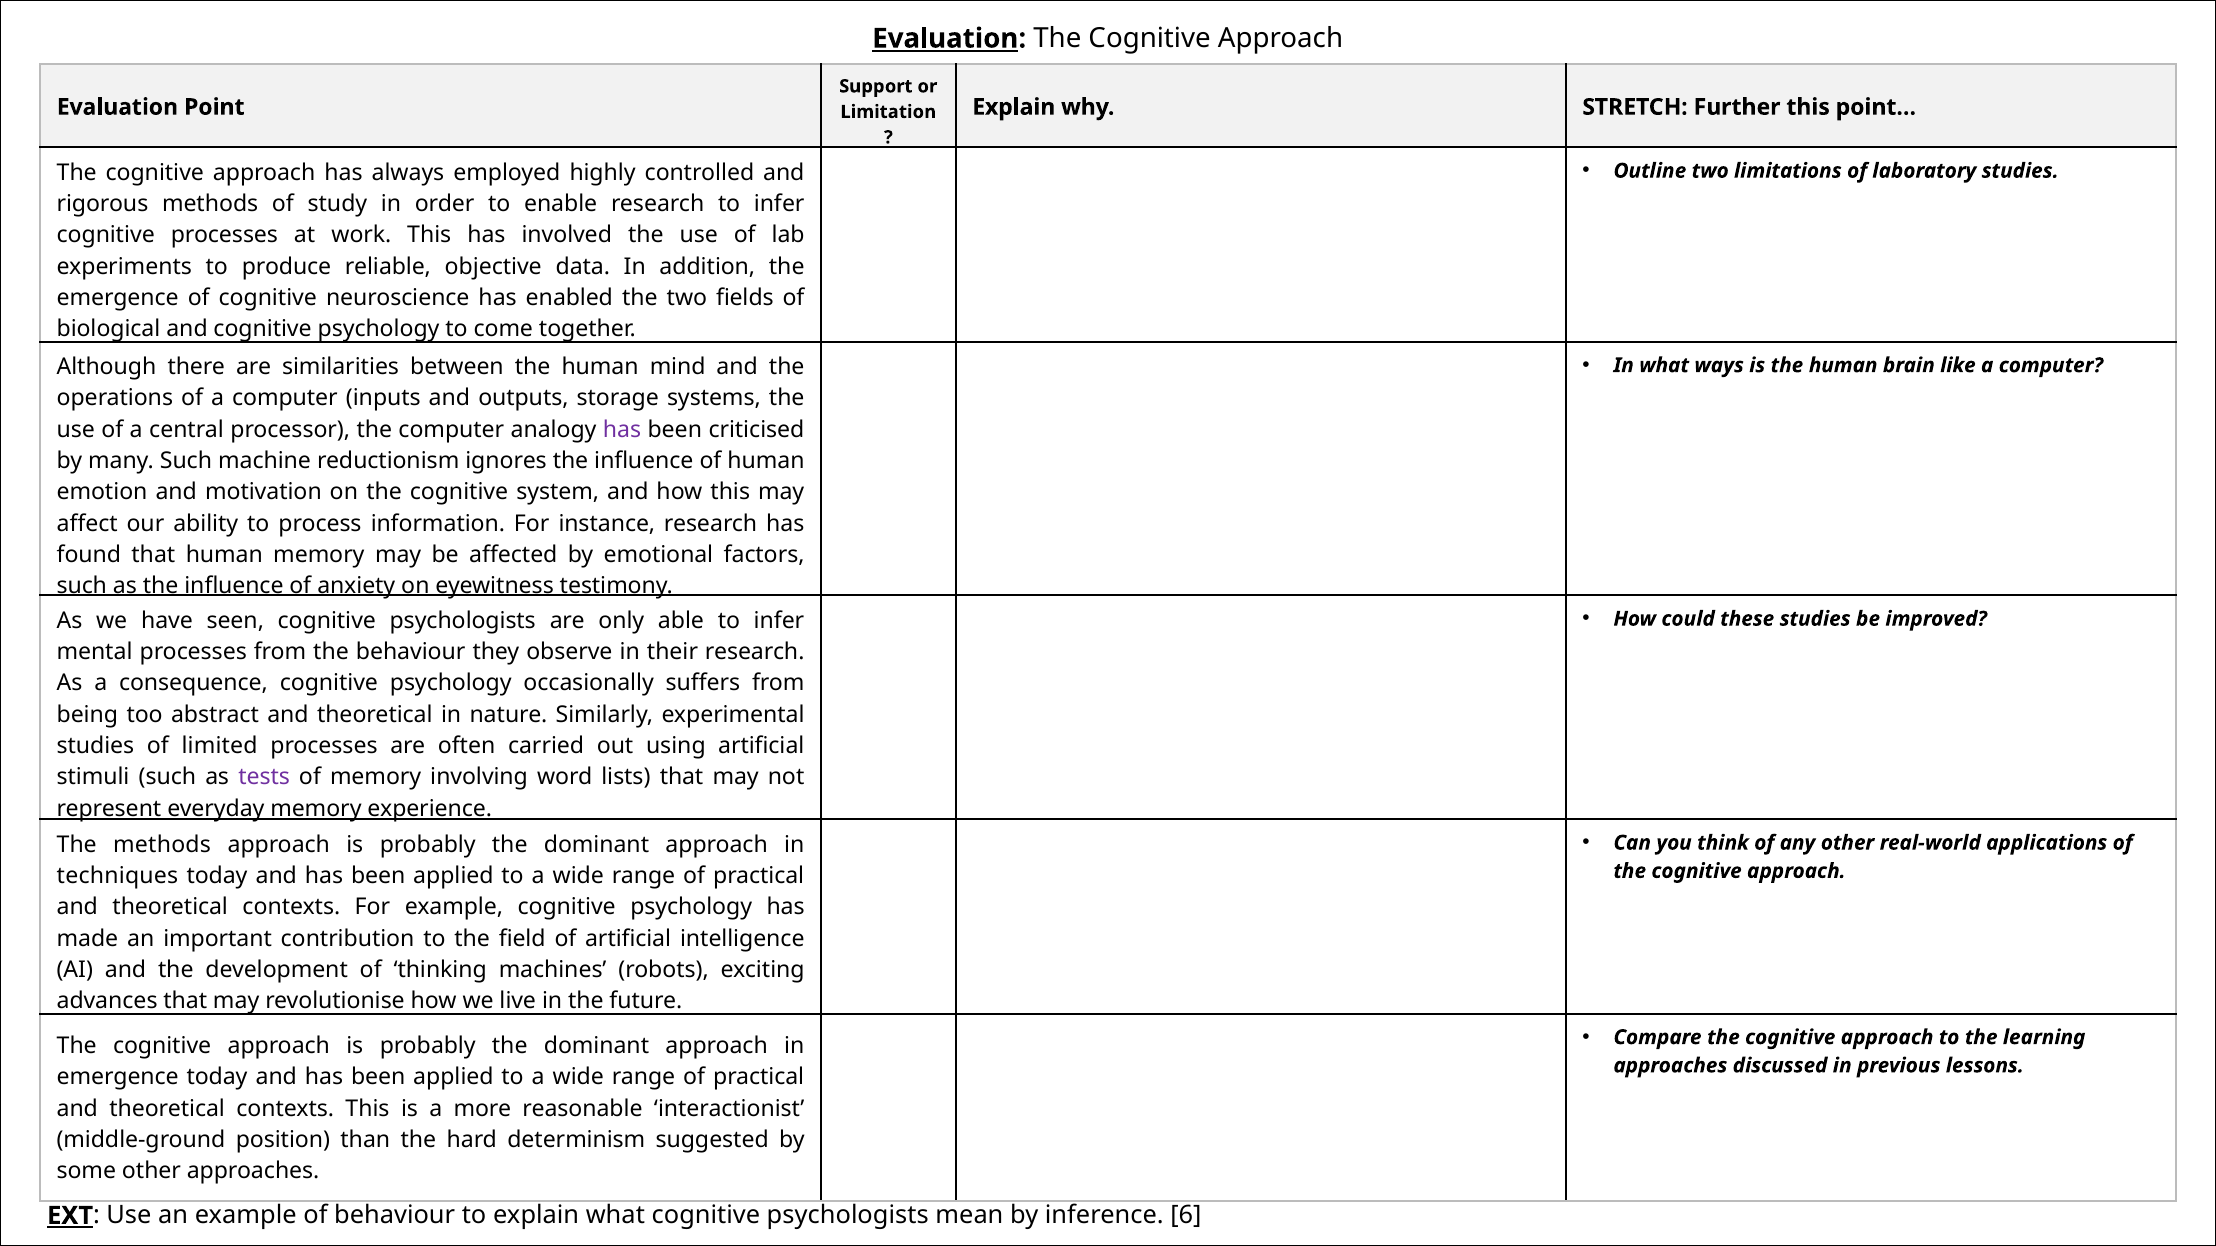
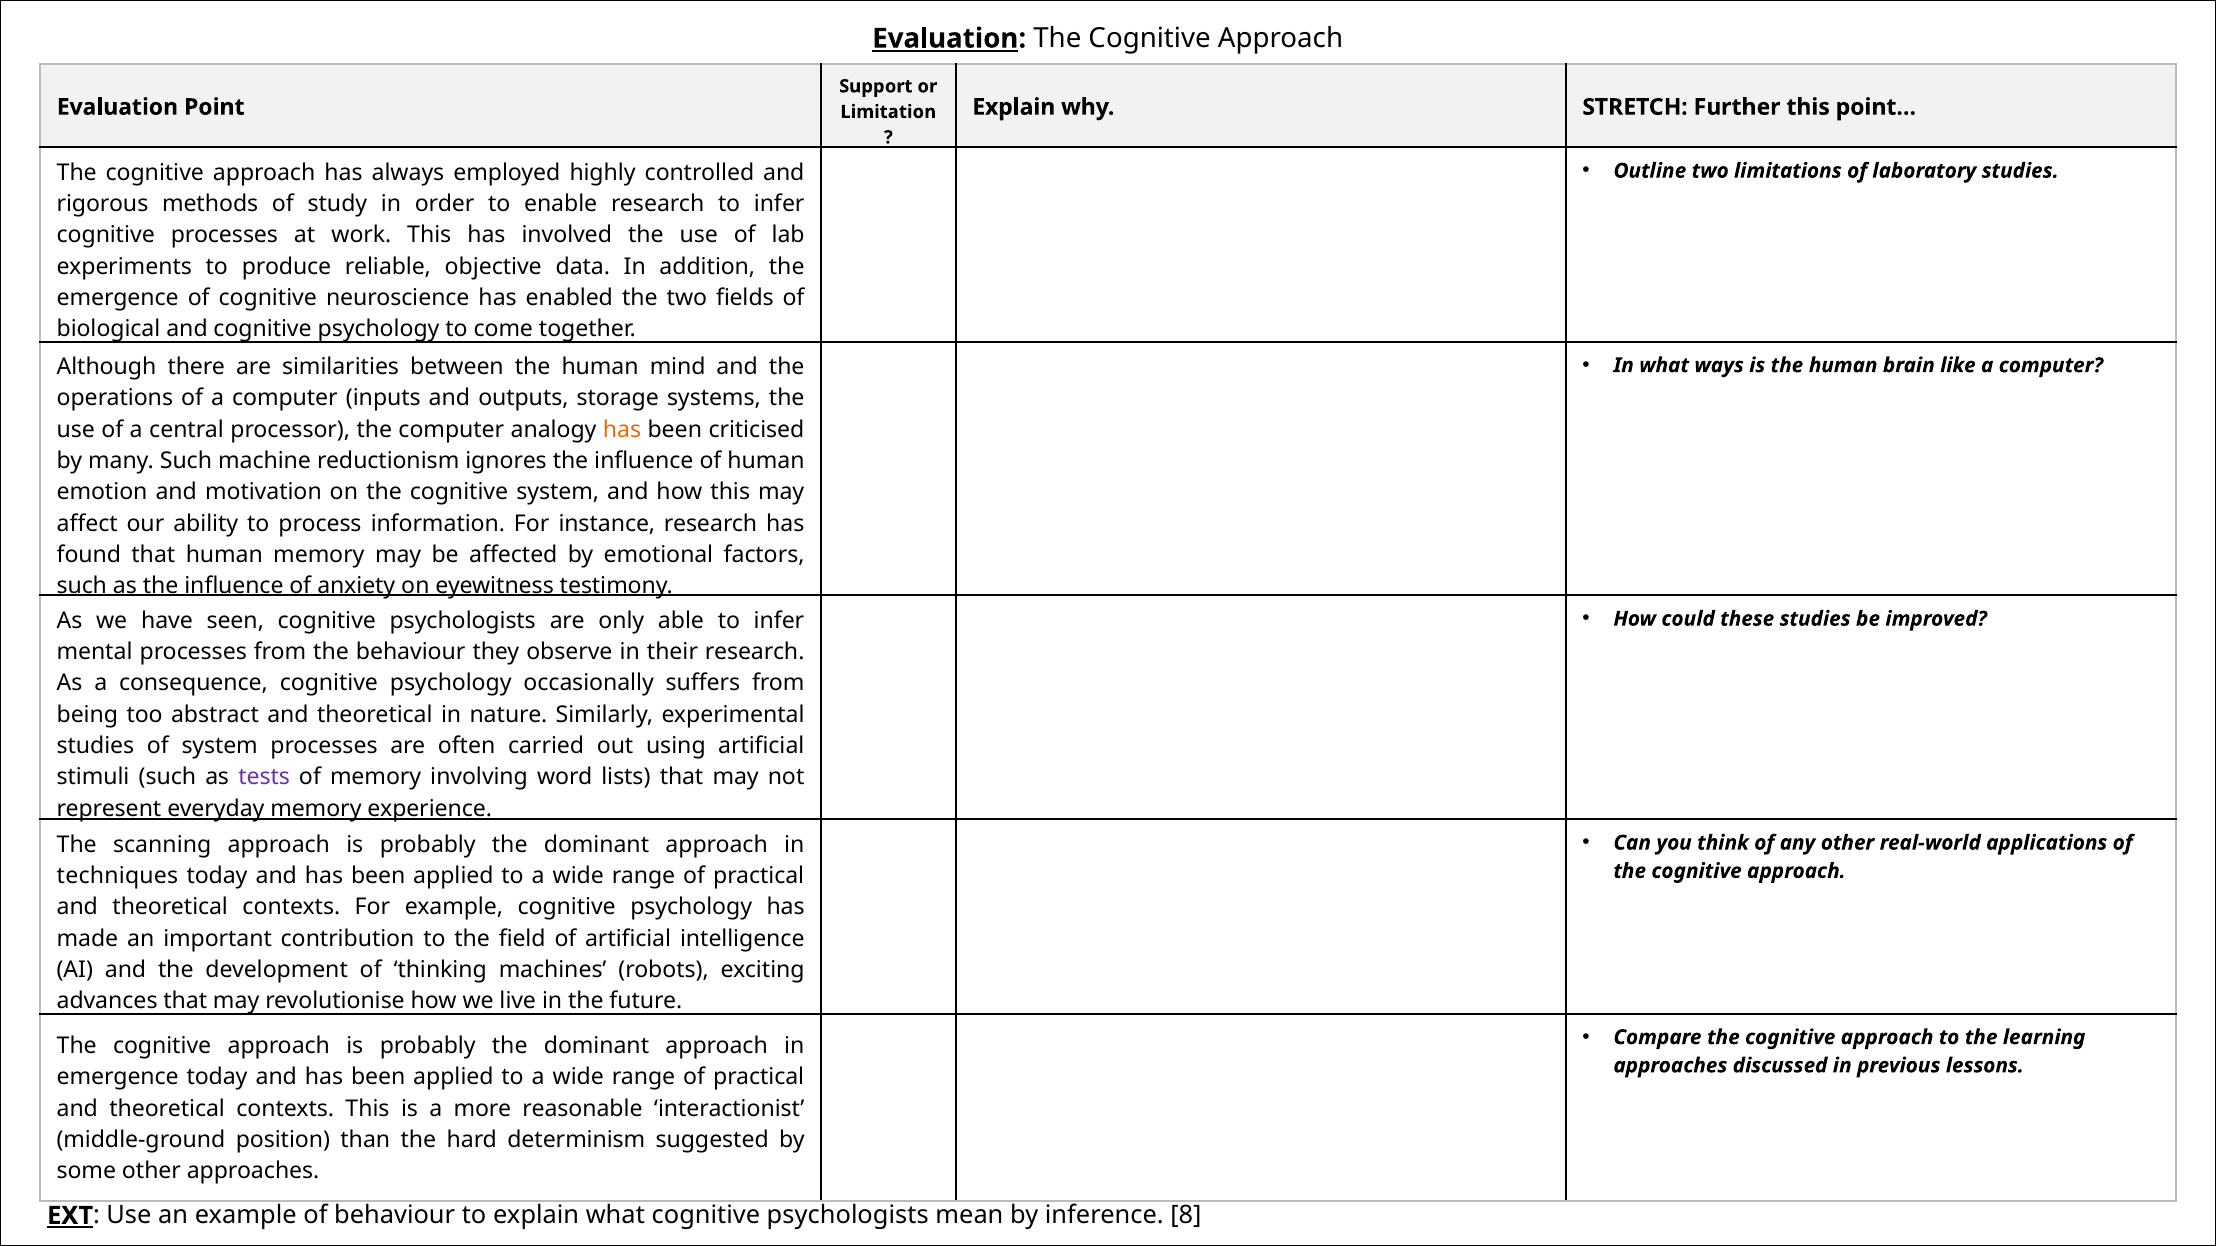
has at (622, 430) colour: purple -> orange
of limited: limited -> system
The methods: methods -> scanning
6: 6 -> 8
